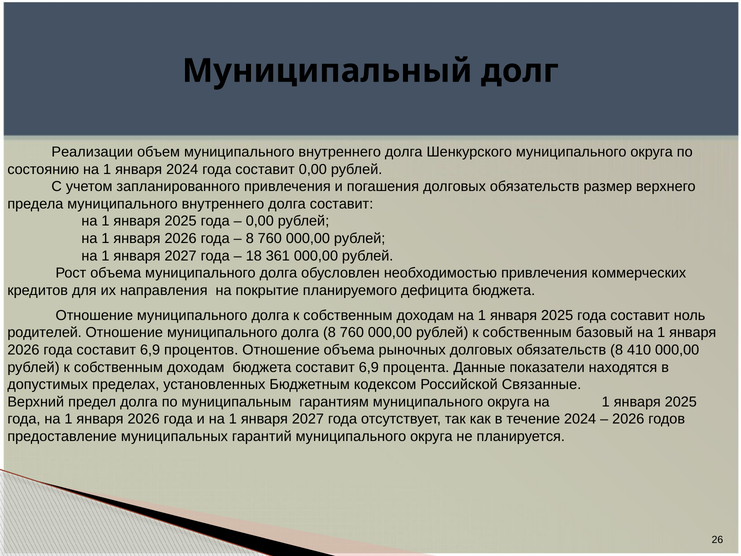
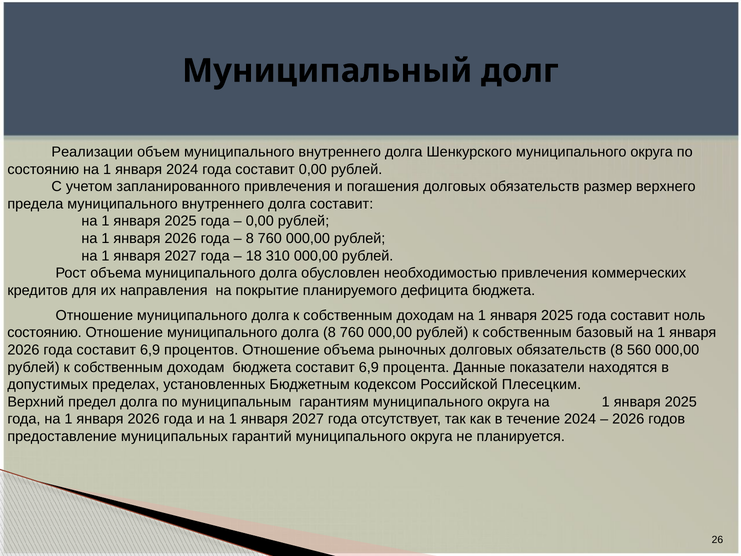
361: 361 -> 310
родителей at (45, 333): родителей -> состоянию
410: 410 -> 560
Связанные: Связанные -> Плесецким
